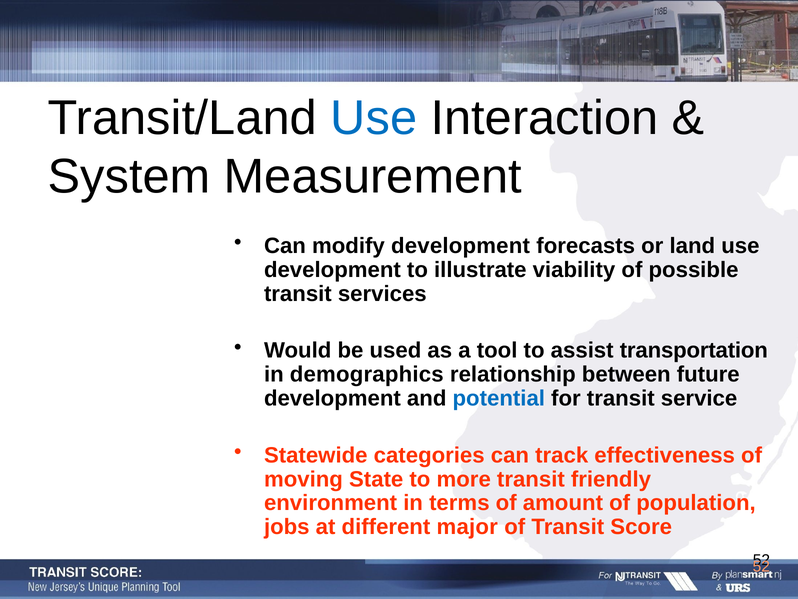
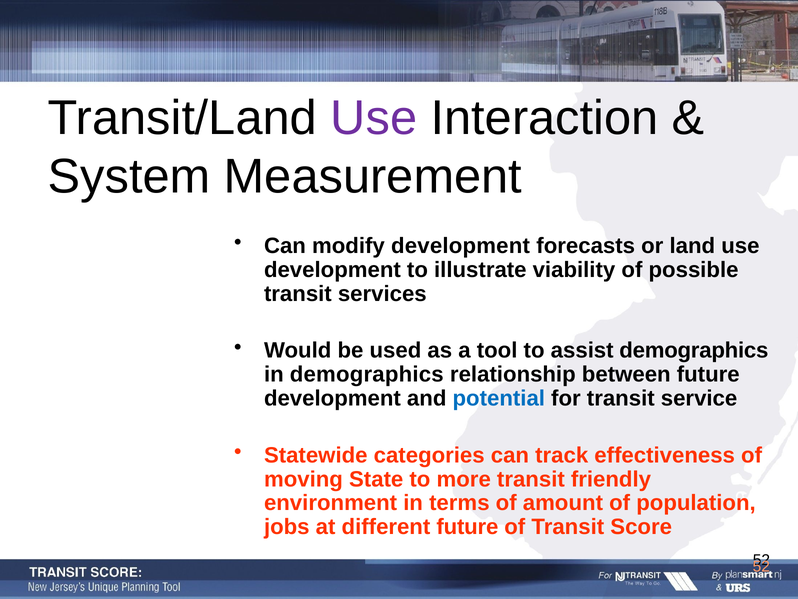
Use at (374, 118) colour: blue -> purple
assist transportation: transportation -> demographics
different major: major -> future
